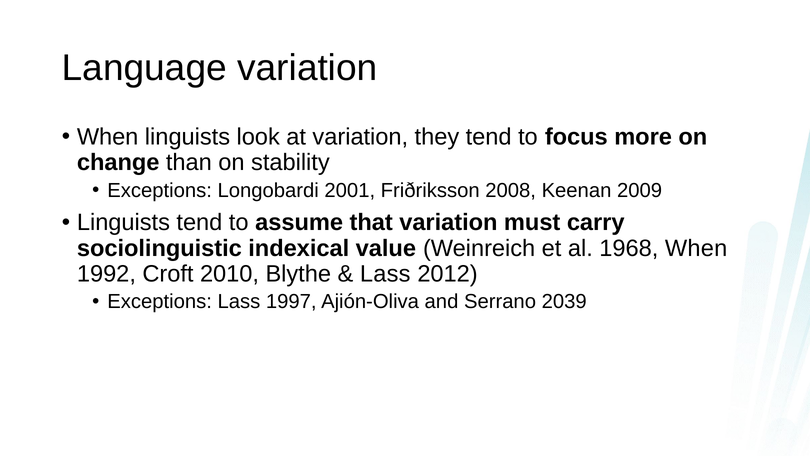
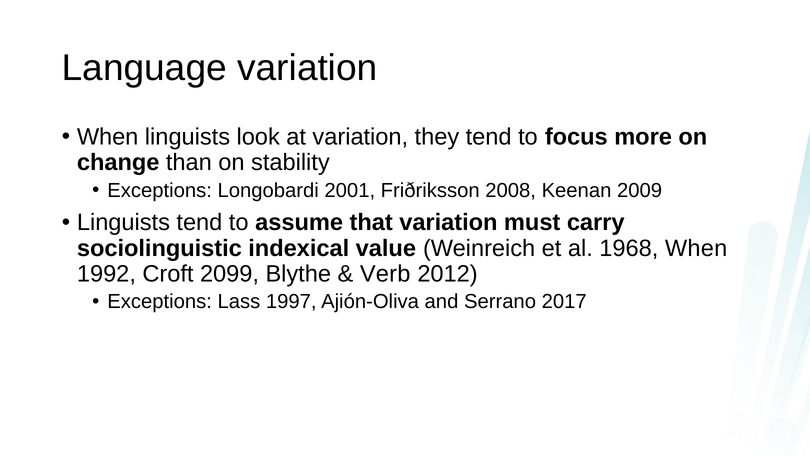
2010: 2010 -> 2099
Lass at (385, 274): Lass -> Verb
2039: 2039 -> 2017
